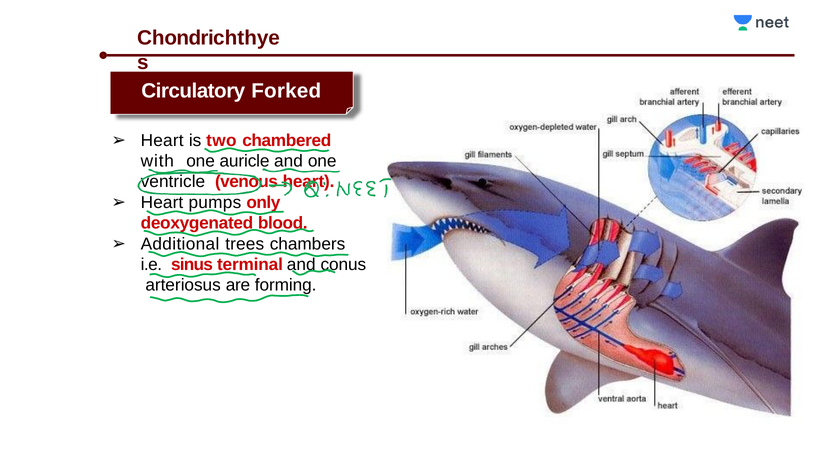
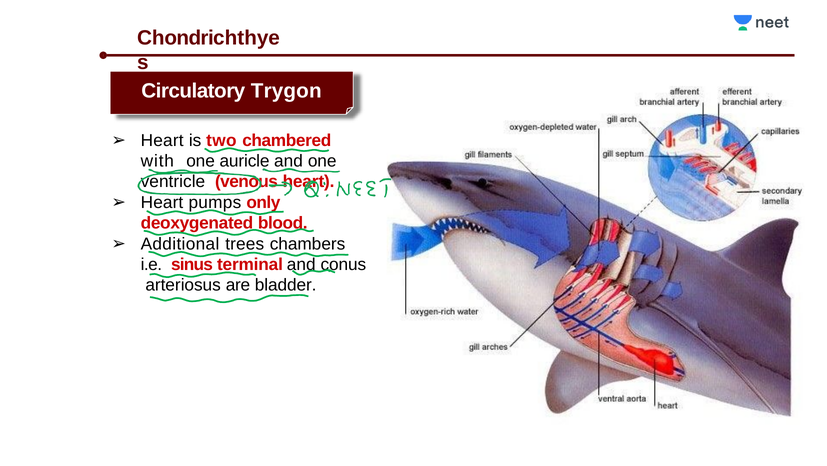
Forked: Forked -> Trygon
forming: forming -> bladder
